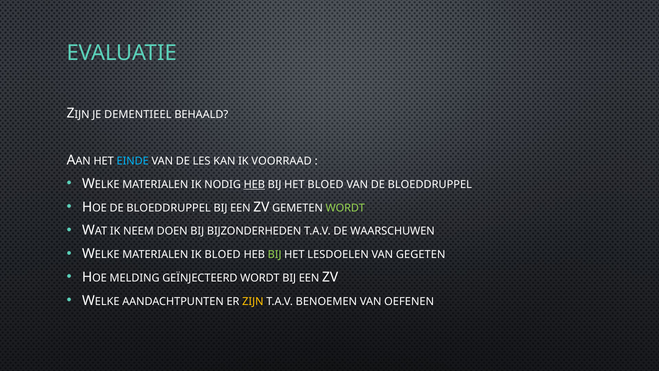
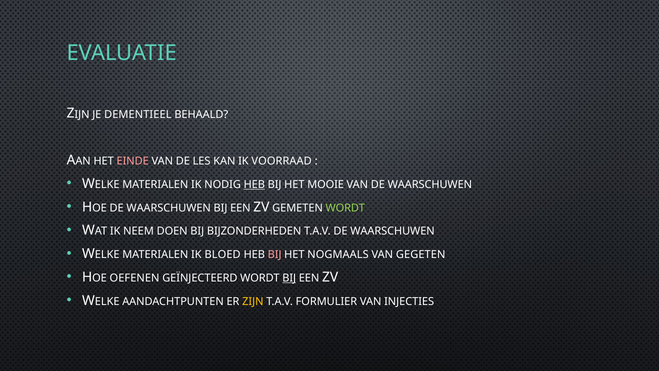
EINDE colour: light blue -> pink
HET BLOED: BLOED -> MOOIE
VAN DE BLOEDDRUPPEL: BLOEDDRUPPEL -> WAARSCHUWEN
BLOEDDRUPPEL at (169, 208): BLOEDDRUPPEL -> WAARSCHUWEN
BIJ at (275, 254) colour: light green -> pink
LESDOELEN: LESDOELEN -> NOGMAALS
MELDING: MELDING -> OEFENEN
BIJ at (289, 278) underline: none -> present
BENOEMEN: BENOEMEN -> FORMULIER
OEFENEN: OEFENEN -> INJECTIES
